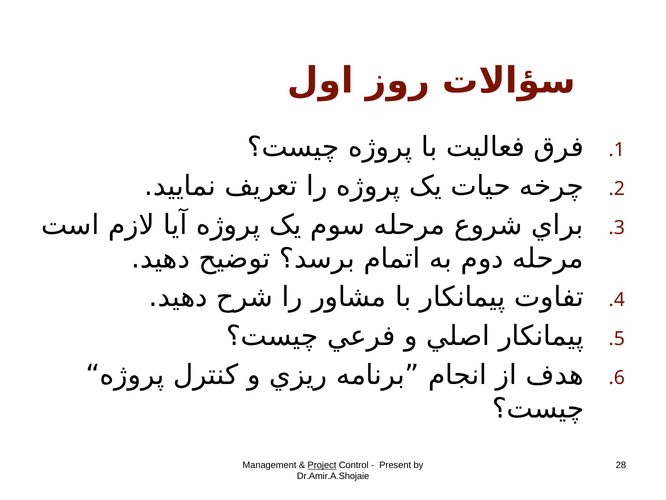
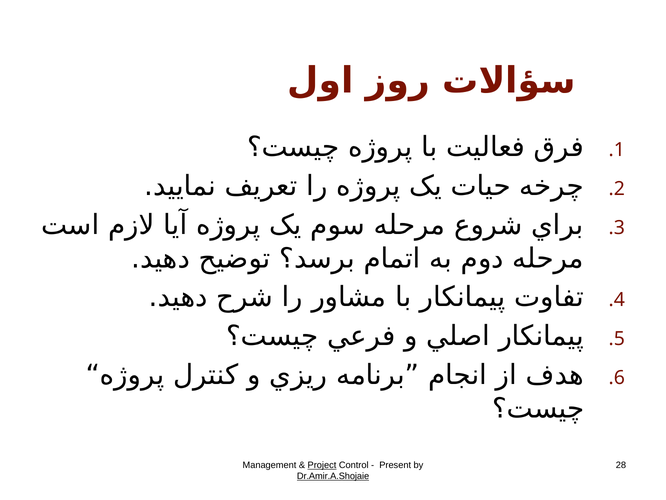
Dr.Amir.A.Shojaie underline: none -> present
